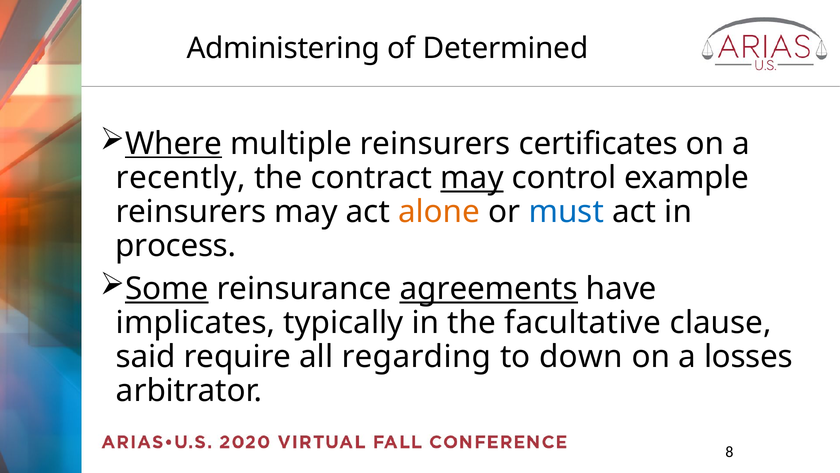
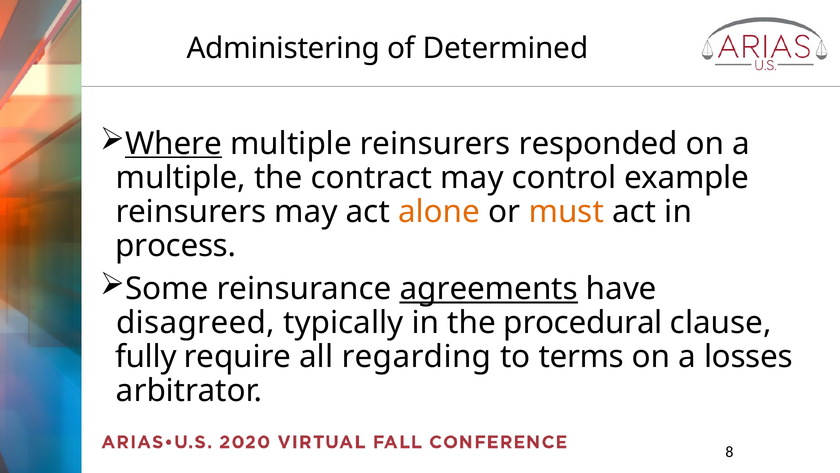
certificates: certificates -> responded
recently at (181, 178): recently -> multiple
may at (472, 178) underline: present -> none
must colour: blue -> orange
Some underline: present -> none
implicates: implicates -> disagreed
facultative: facultative -> procedural
said: said -> fully
down: down -> terms
